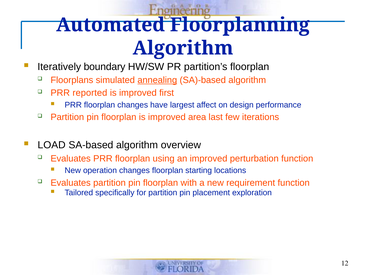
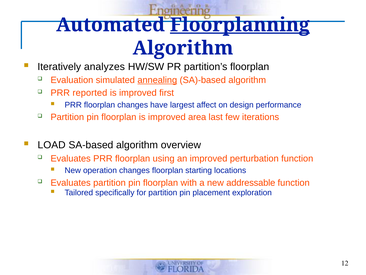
Floorplanning underline: none -> present
boundary: boundary -> analyzes
Floorplans: Floorplans -> Evaluation
requirement: requirement -> addressable
